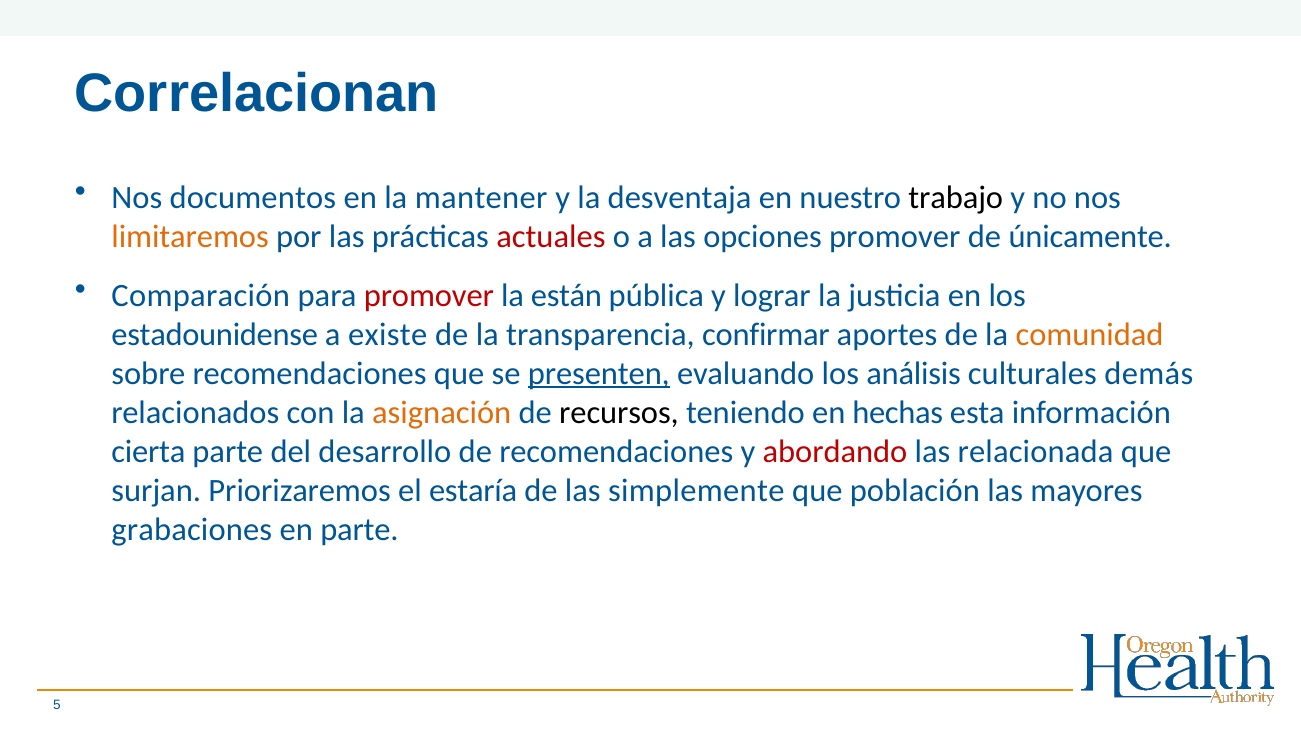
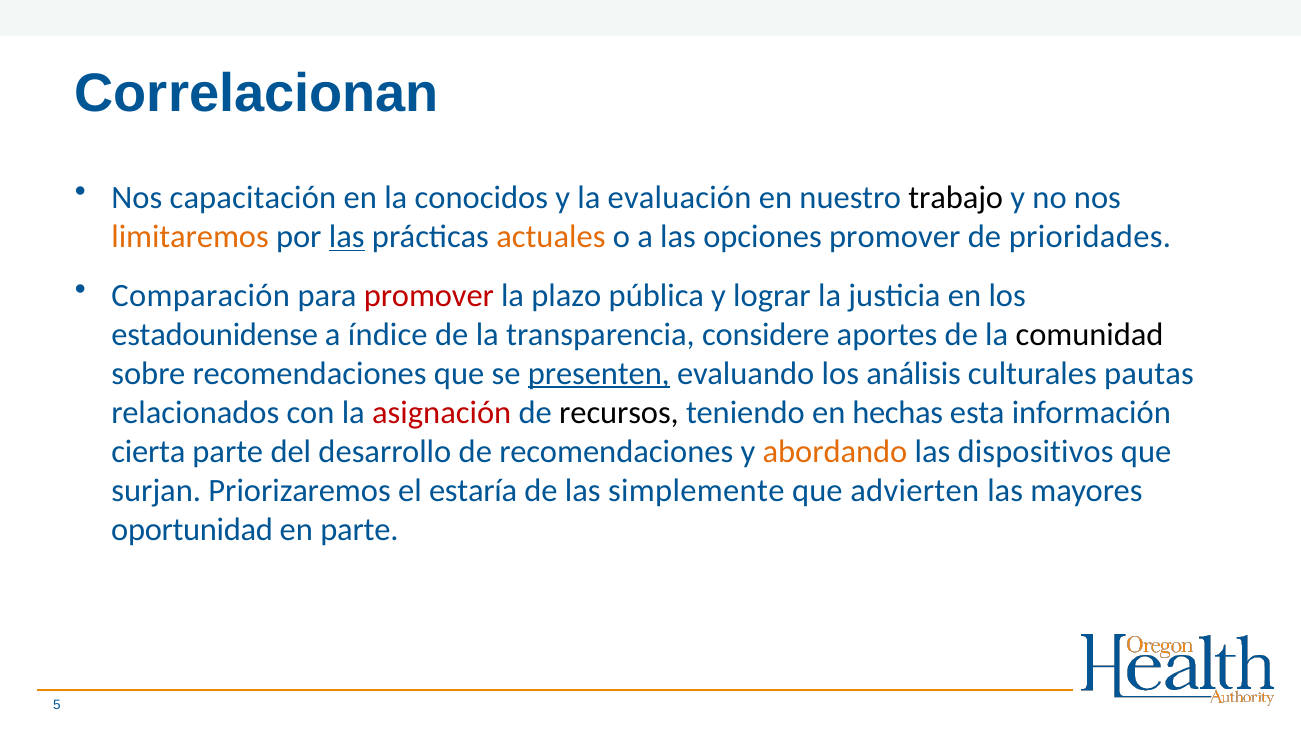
documentos: documentos -> capacitación
mantener: mantener -> conocidos
desventaja: desventaja -> evaluación
las at (347, 236) underline: none -> present
actuales colour: red -> orange
únicamente: únicamente -> prioridades
están: están -> plazo
existe: existe -> índice
confirmar: confirmar -> considere
comunidad colour: orange -> black
demás: demás -> pautas
asignación colour: orange -> red
abordando colour: red -> orange
relacionada: relacionada -> dispositivos
población: población -> advierten
grabaciones: grabaciones -> oportunidad
